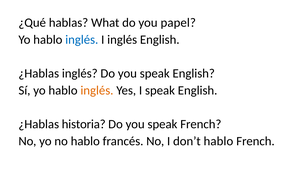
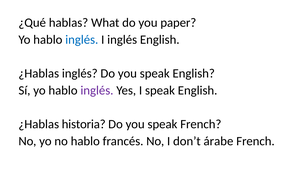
papel: papel -> paper
inglés at (97, 90) colour: orange -> purple
don’t hablo: hablo -> árabe
